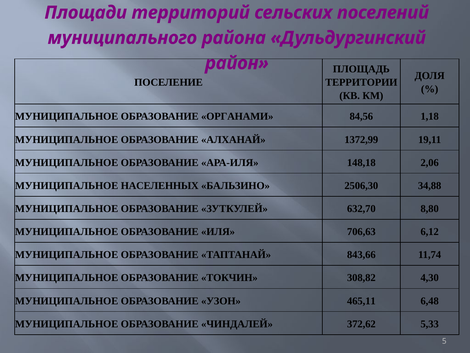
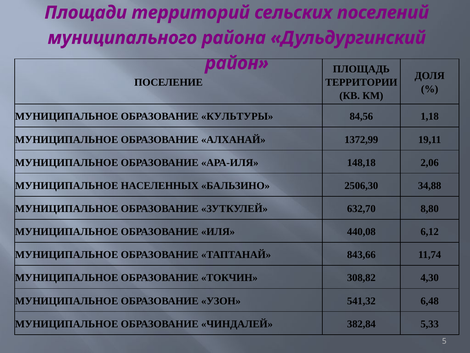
ОРГАНАМИ: ОРГАНАМИ -> КУЛЬТУРЫ
706,63: 706,63 -> 440,08
465,11: 465,11 -> 541,32
372,62: 372,62 -> 382,84
